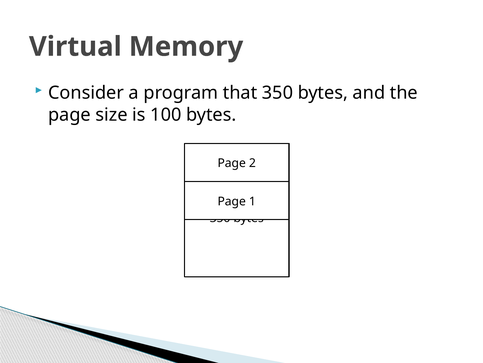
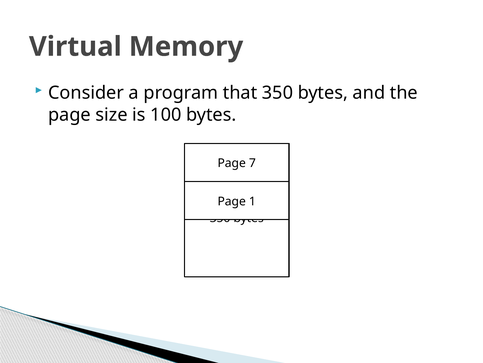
2: 2 -> 7
